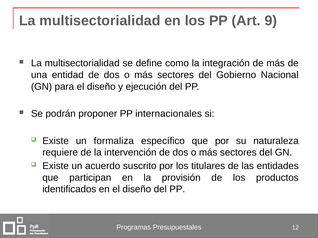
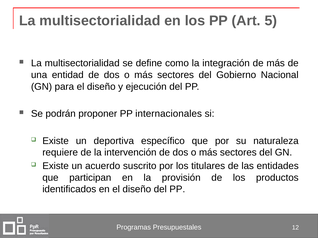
9: 9 -> 5
formaliza: formaliza -> deportiva
